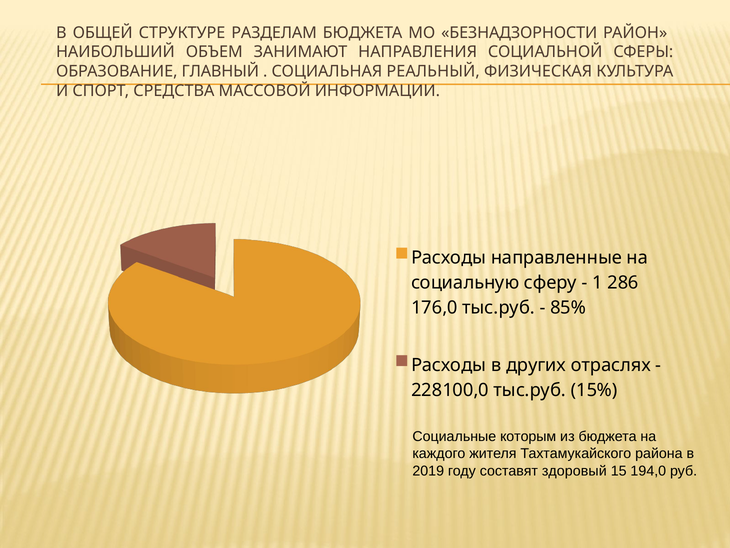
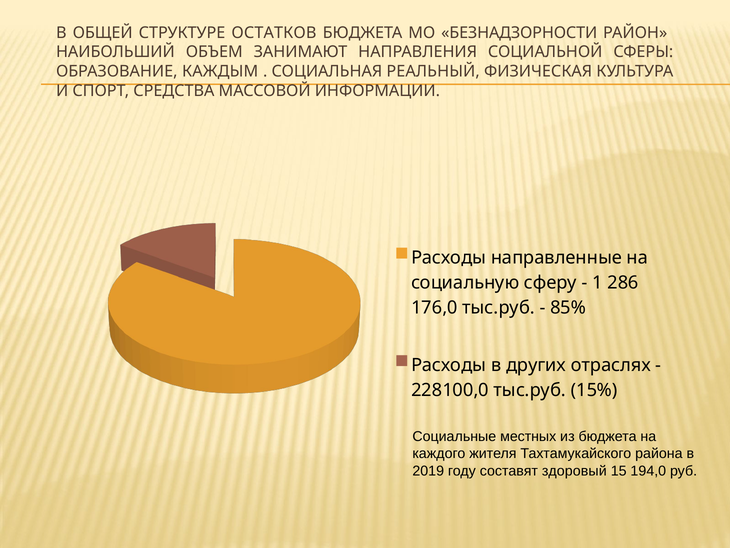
РАЗДЕЛАМ: РАЗДЕЛАМ -> ОСТАТКОВ
ГЛАВНЫЙ: ГЛАВНЫЙ -> КАЖДЫМ
которым: которым -> местных
